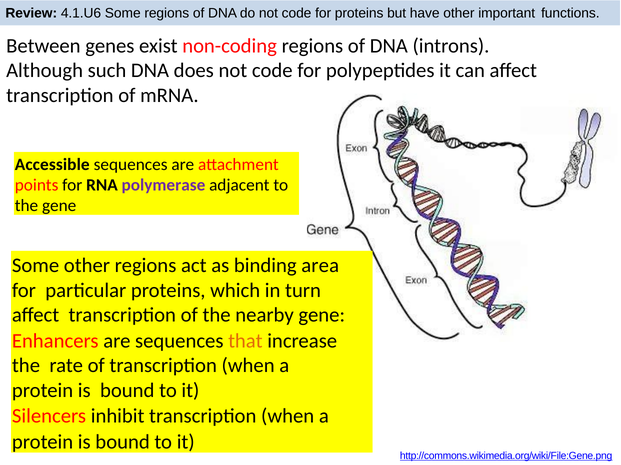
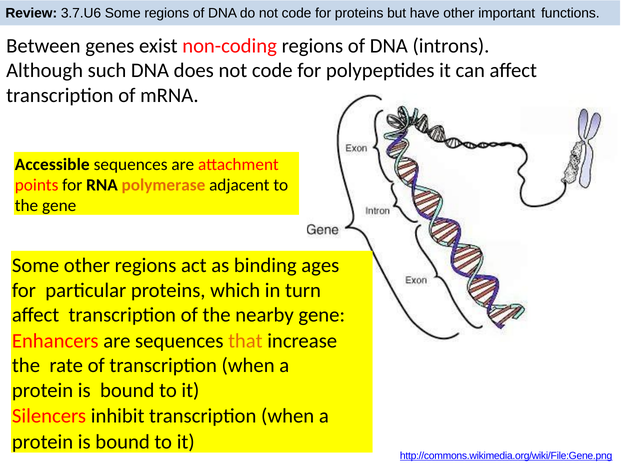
4.1.U6: 4.1.U6 -> 3.7.U6
polymerase colour: purple -> orange
area: area -> ages
